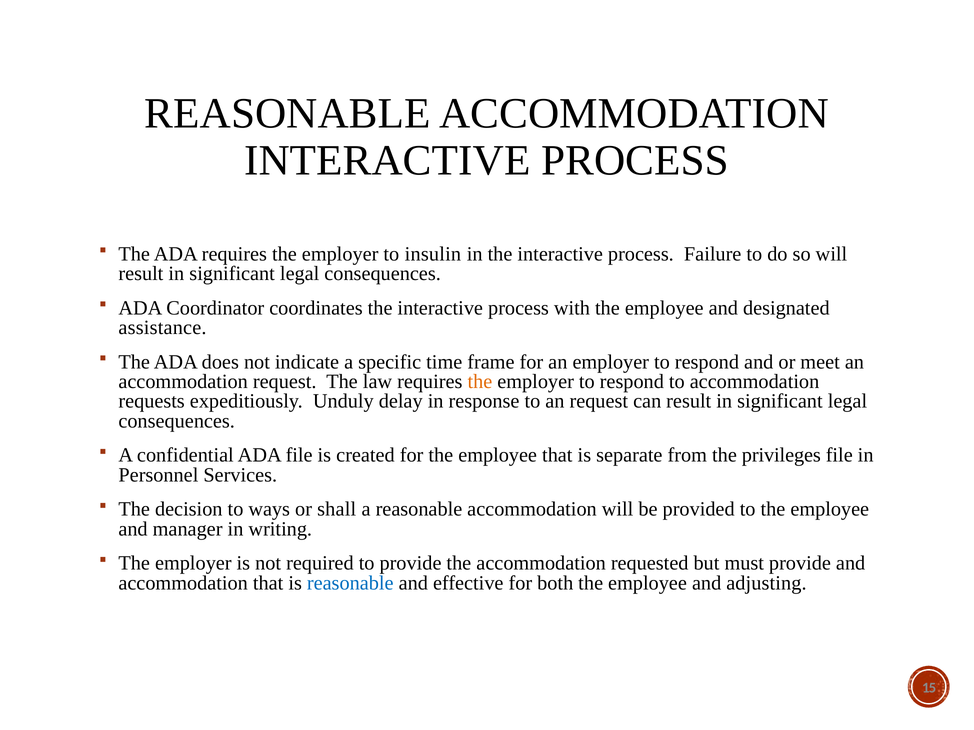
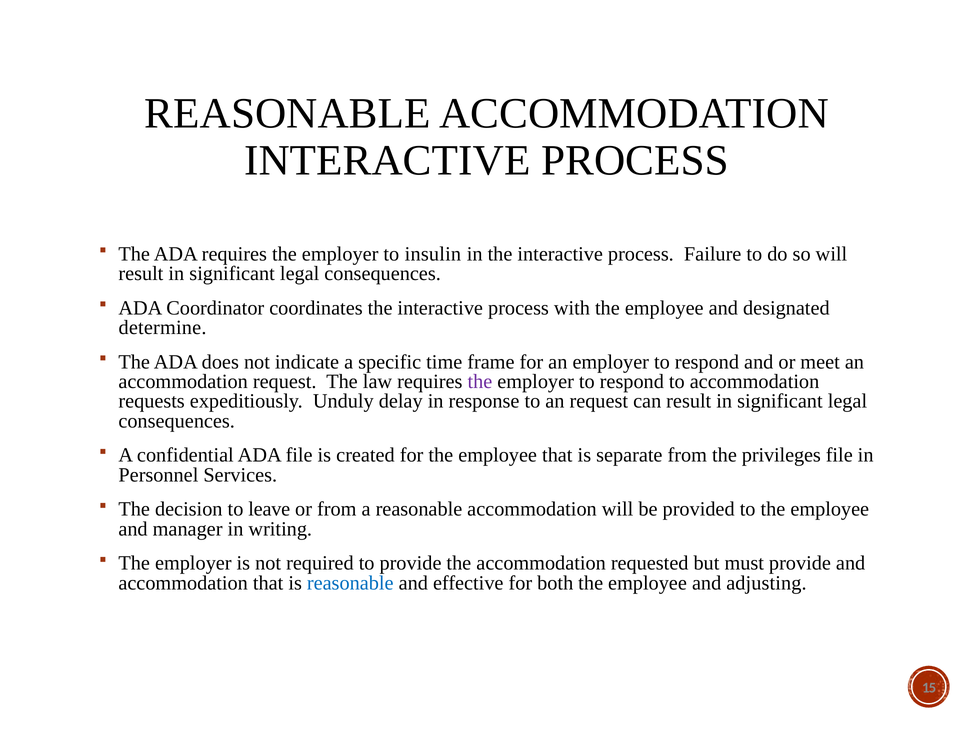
assistance: assistance -> determine
the at (480, 382) colour: orange -> purple
ways: ways -> leave
or shall: shall -> from
